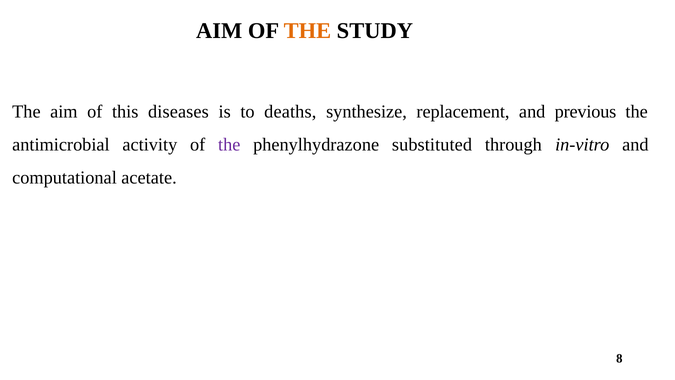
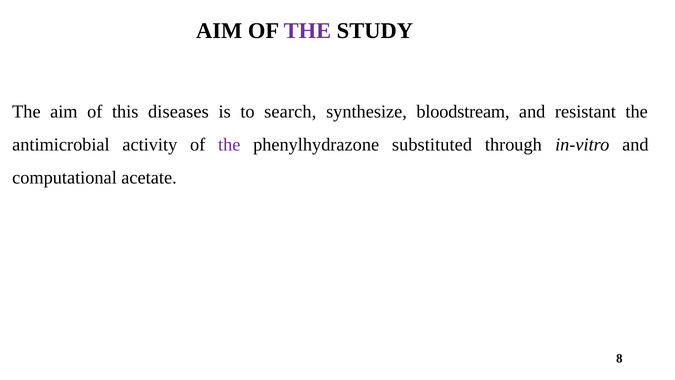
THE at (307, 31) colour: orange -> purple
deaths: deaths -> search
replacement: replacement -> bloodstream
previous: previous -> resistant
